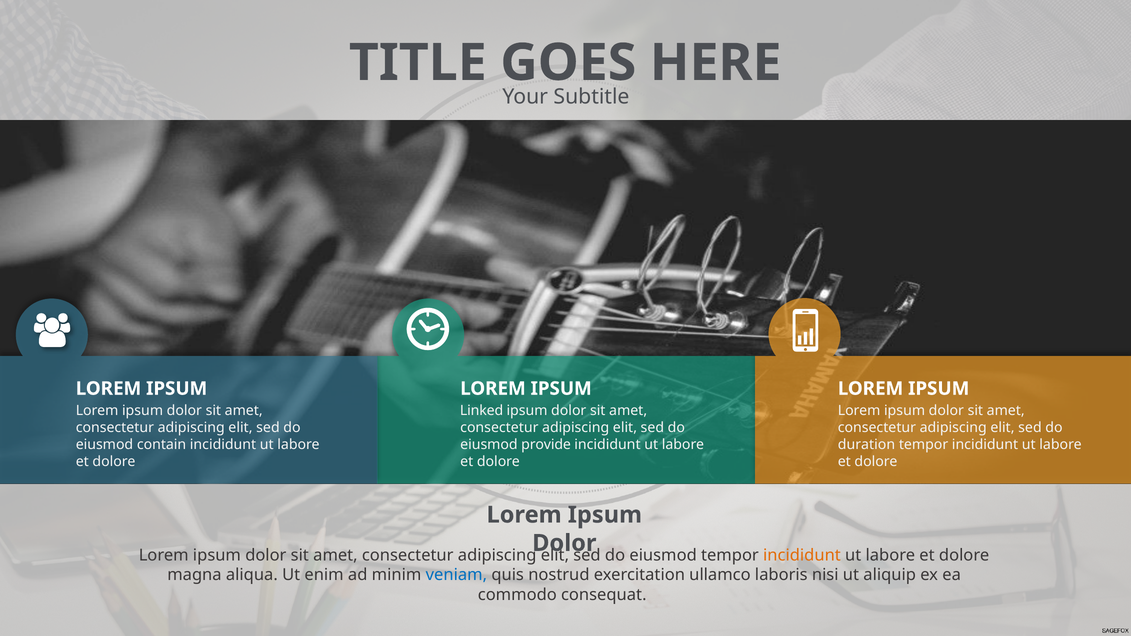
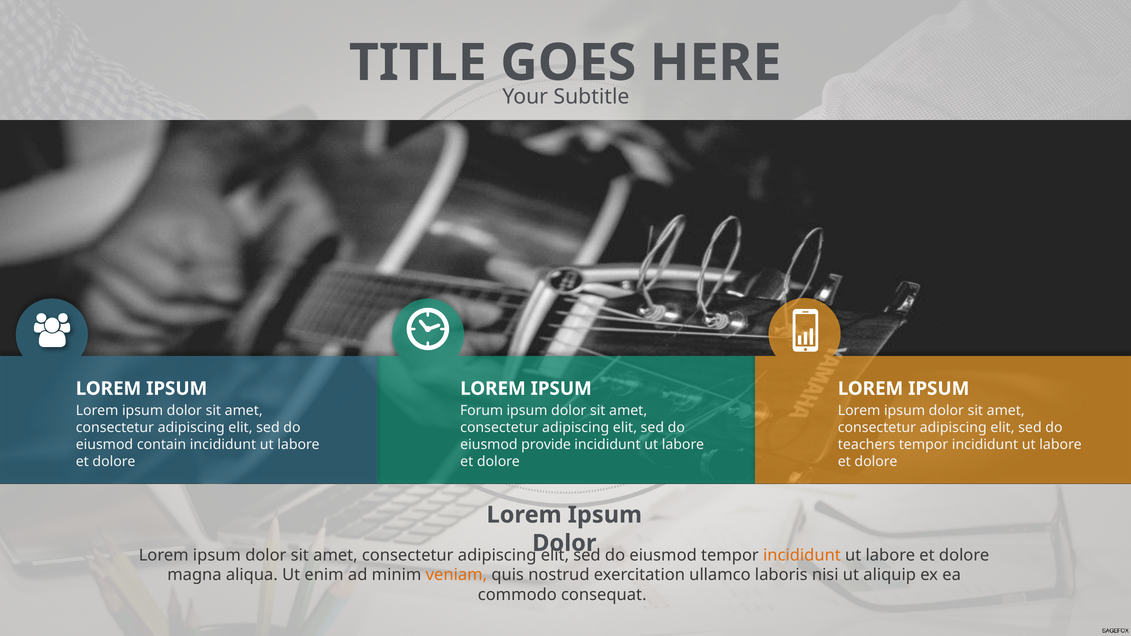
Linked: Linked -> Forum
duration: duration -> teachers
veniam colour: blue -> orange
